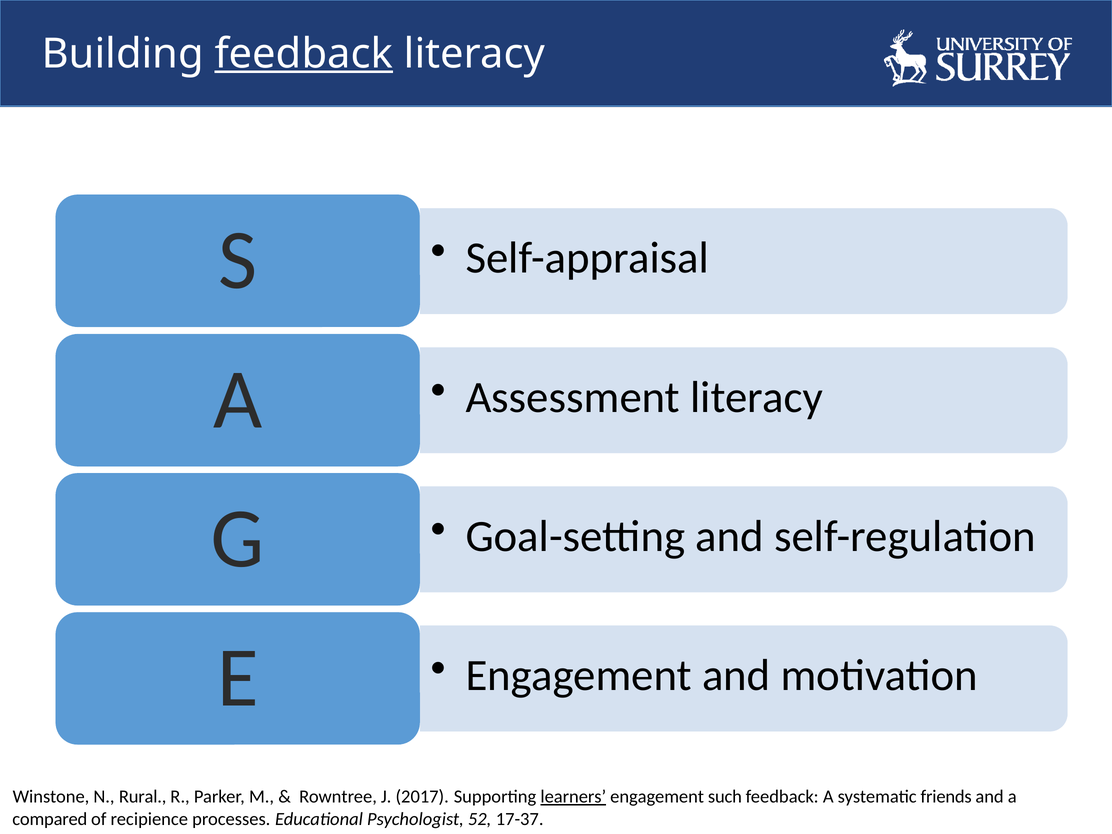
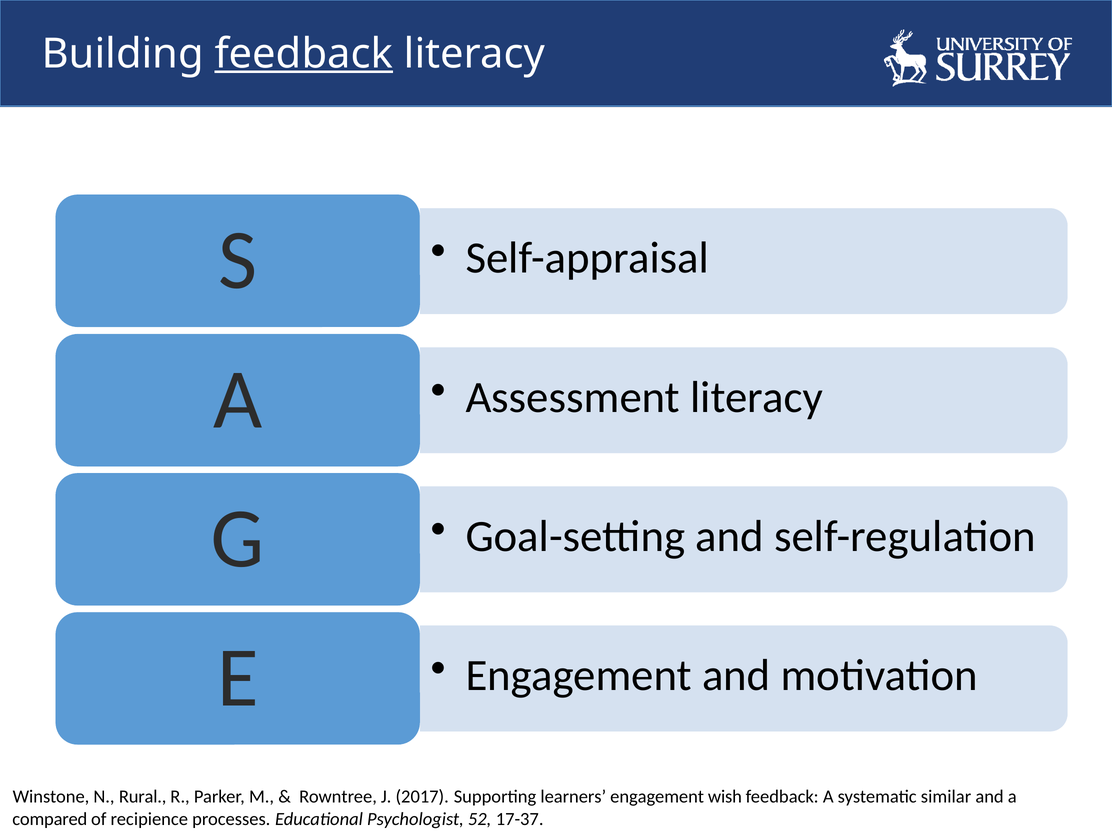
learners underline: present -> none
such: such -> wish
friends: friends -> similar
